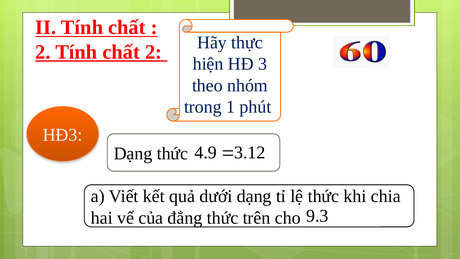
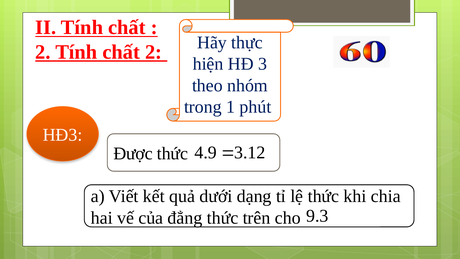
Dạng at (133, 154): Dạng -> Được
